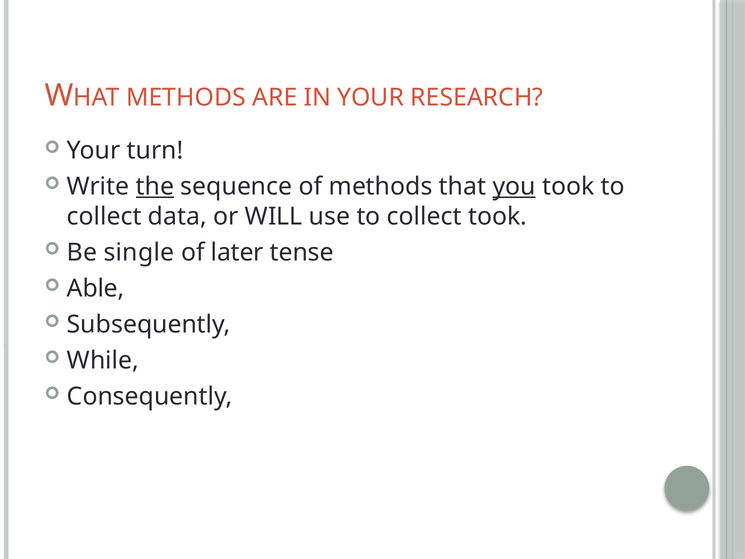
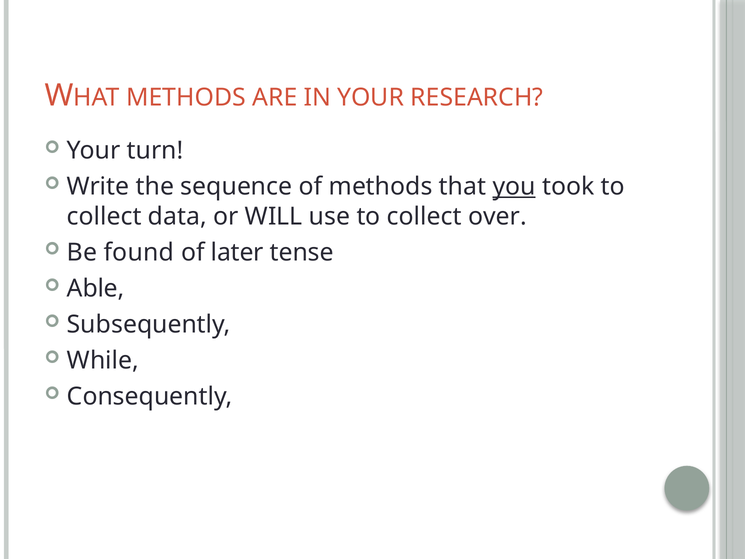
the underline: present -> none
collect took: took -> over
single: single -> found
